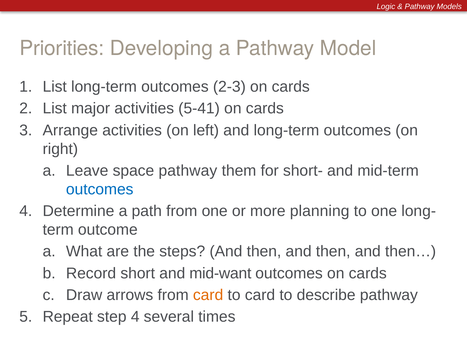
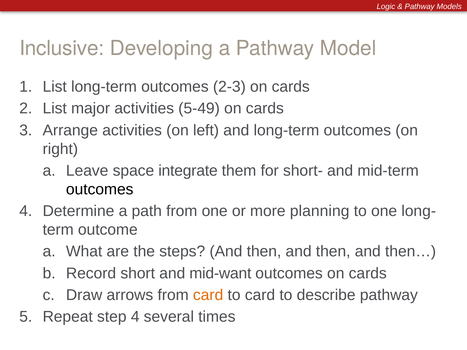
Priorities: Priorities -> Inclusive
5-41: 5-41 -> 5-49
space pathway: pathway -> integrate
outcomes at (100, 189) colour: blue -> black
